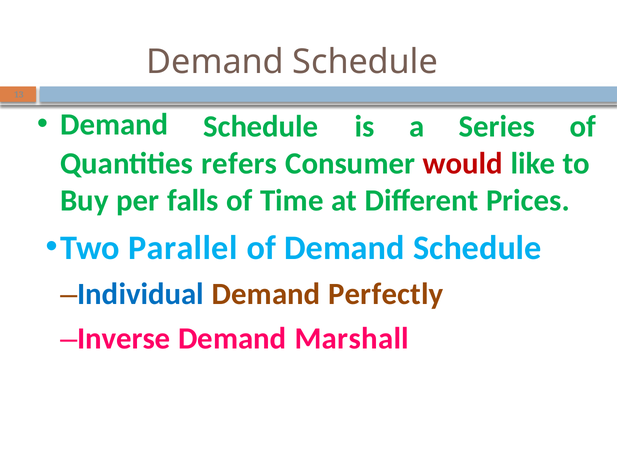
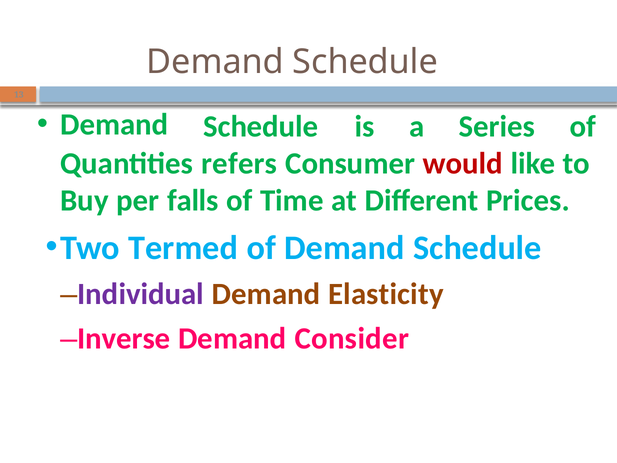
Parallel: Parallel -> Termed
Individual colour: blue -> purple
Perfectly: Perfectly -> Elasticity
Marshall: Marshall -> Consider
